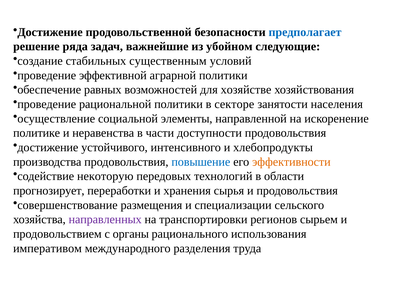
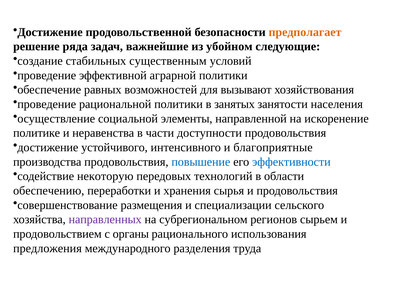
предполагает colour: blue -> orange
хозяйстве: хозяйстве -> вызывают
секторе: секторе -> занятых
хлебопродукты: хлебопродукты -> благоприятные
эффективности colour: orange -> blue
прогнозирует: прогнозирует -> обеспечению
транспортировки: транспортировки -> субрегиональном
императивом: императивом -> предложения
